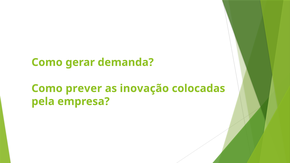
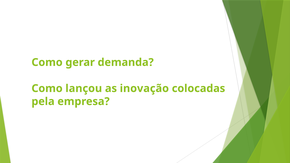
prever: prever -> lançou
